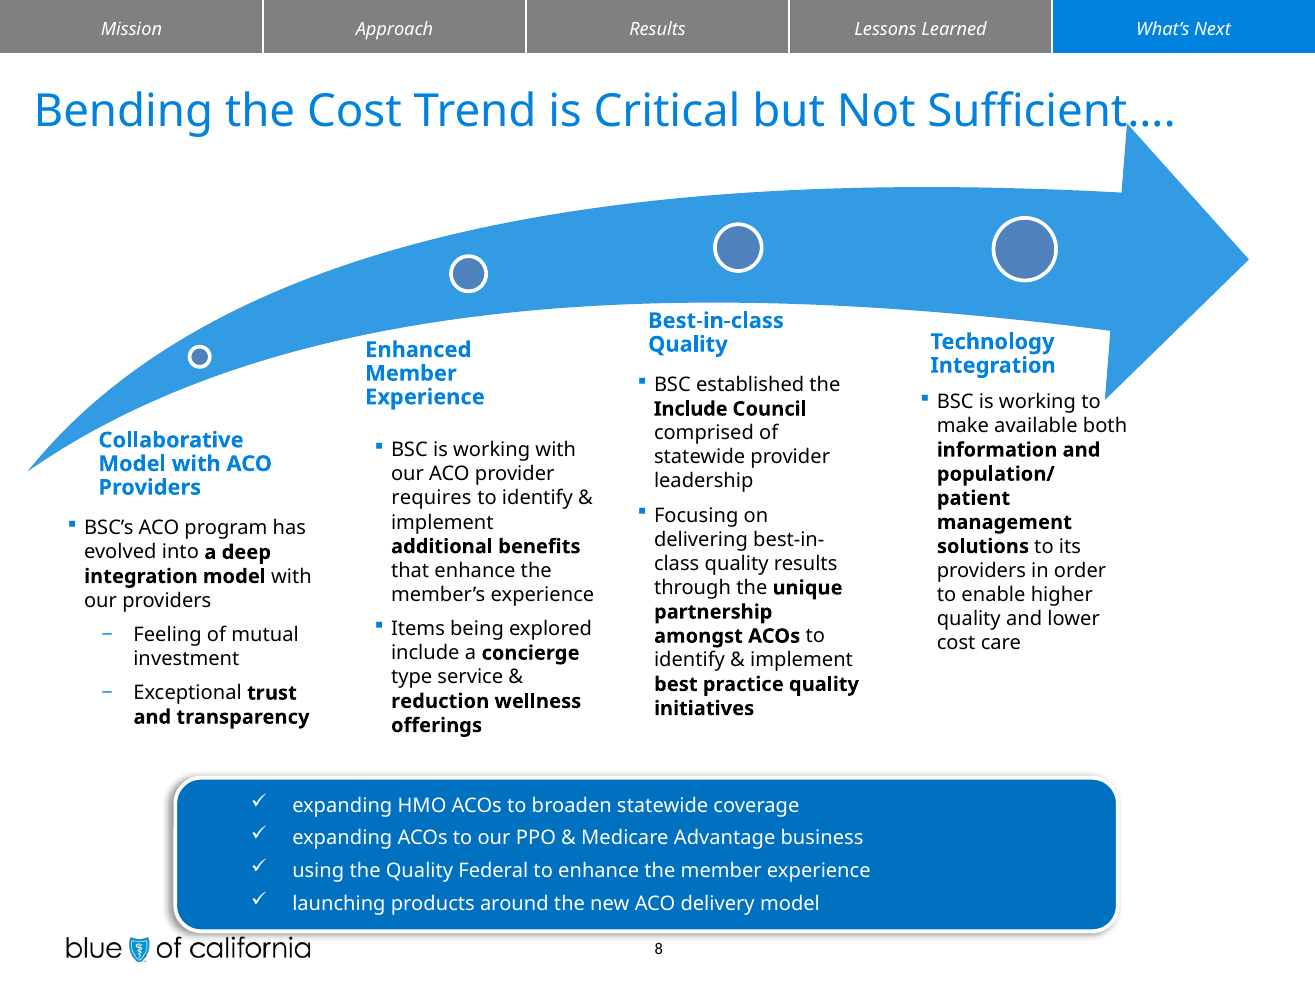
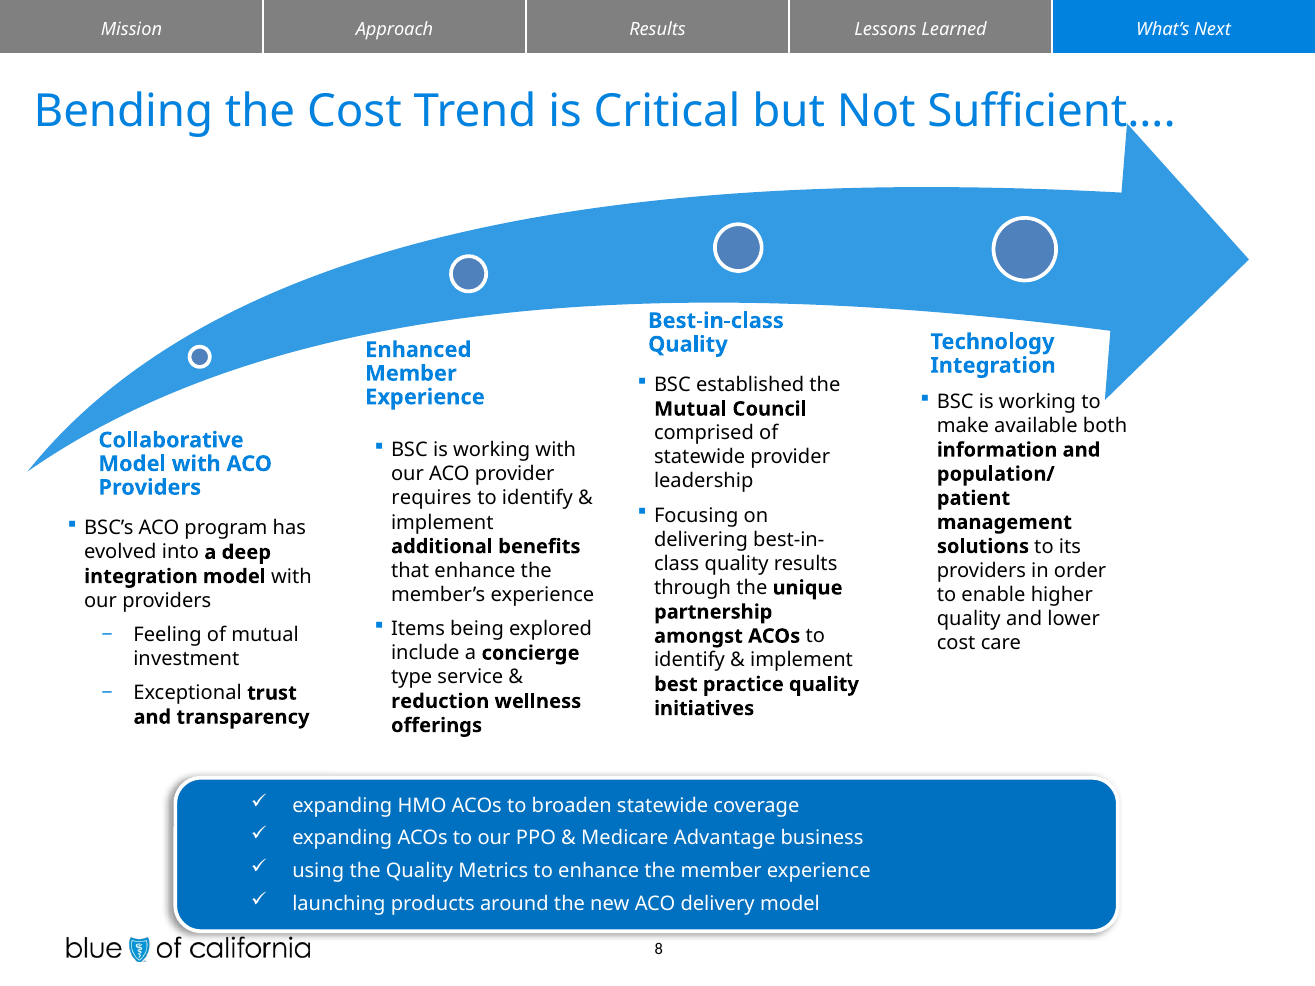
Include at (691, 409): Include -> Mutual
Federal: Federal -> Metrics
